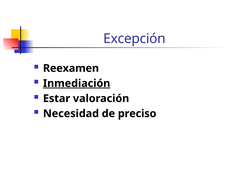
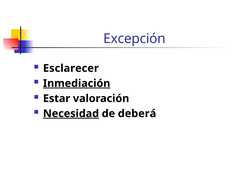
Reexamen: Reexamen -> Esclarecer
Necesidad underline: none -> present
preciso: preciso -> deberá
